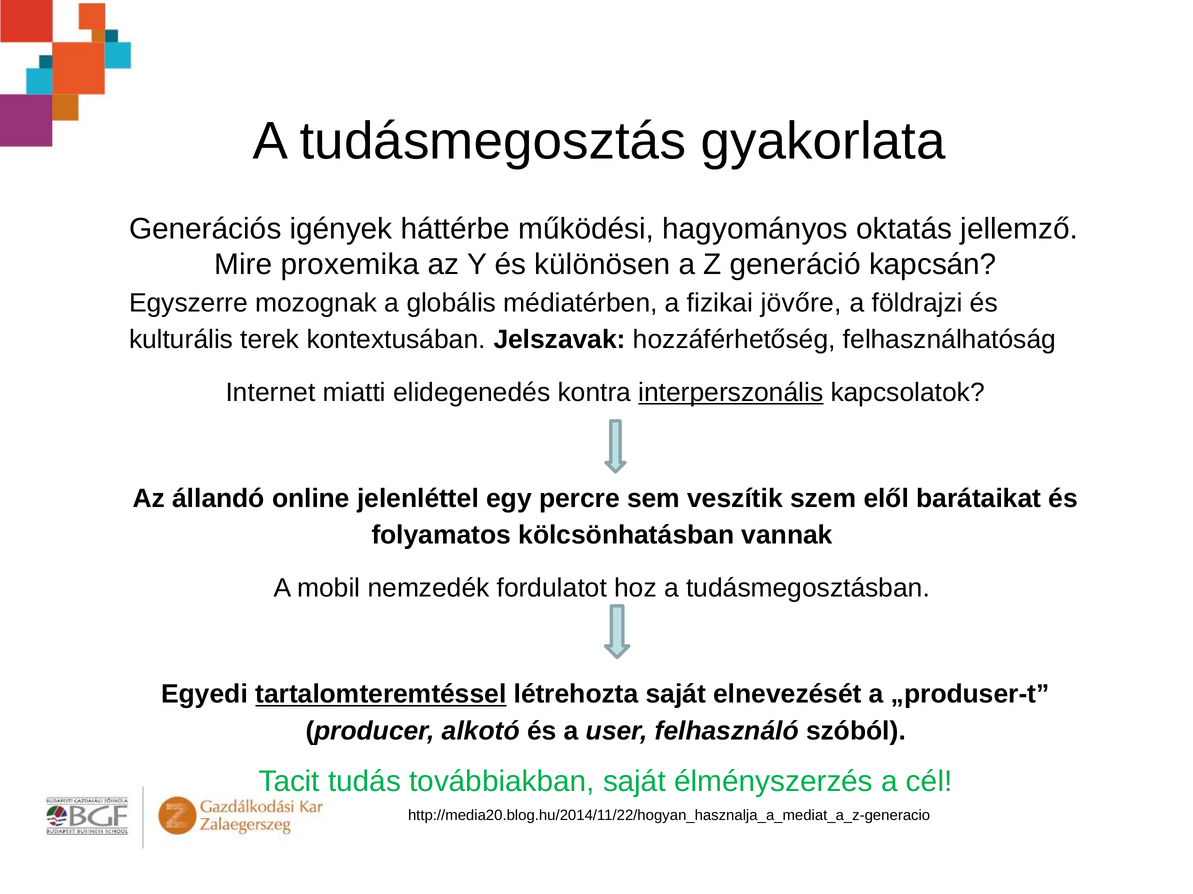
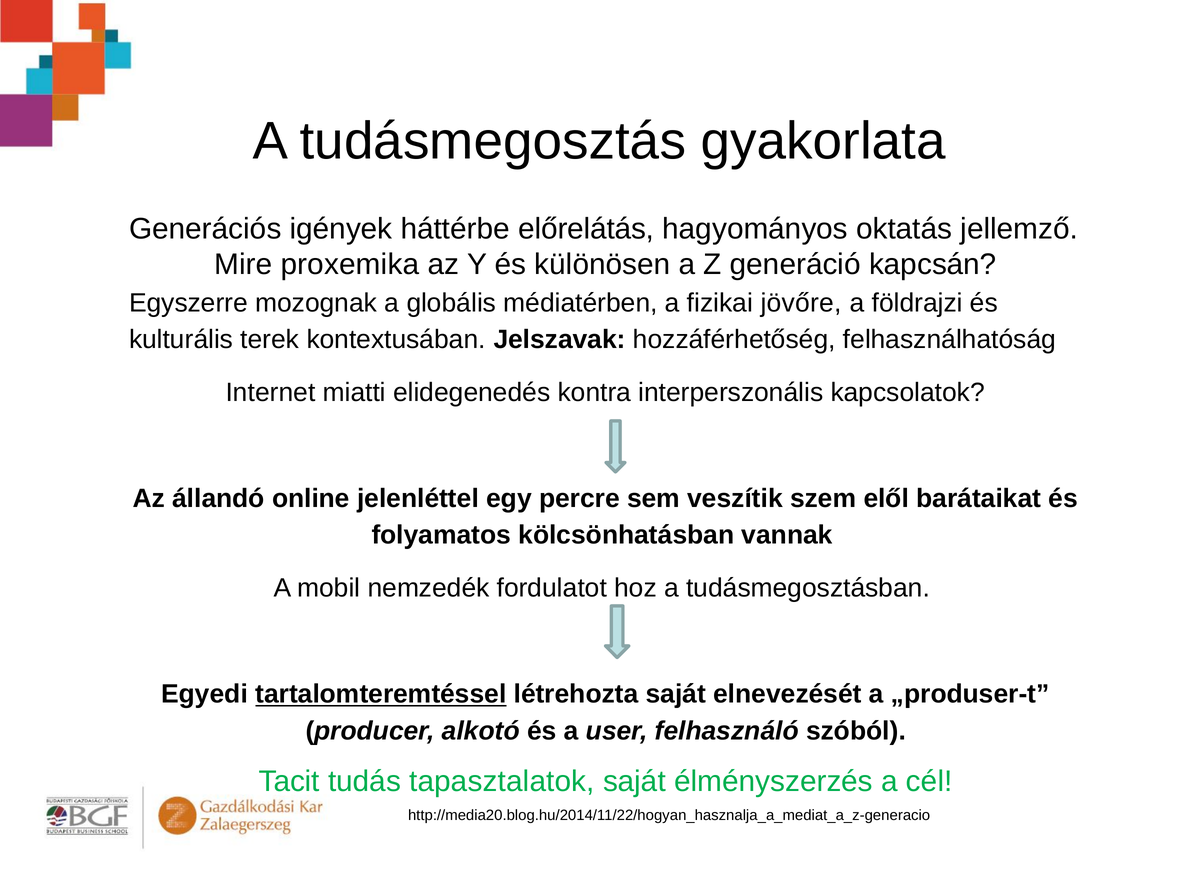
működési: működési -> előrelátás
interperszonális underline: present -> none
továbbiakban: továbbiakban -> tapasztalatok
